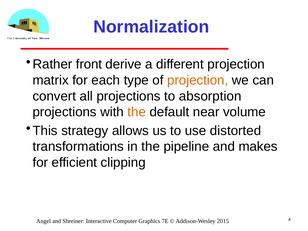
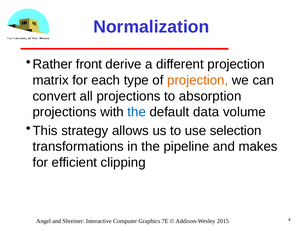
the at (137, 112) colour: orange -> blue
near: near -> data
distorted: distorted -> selection
